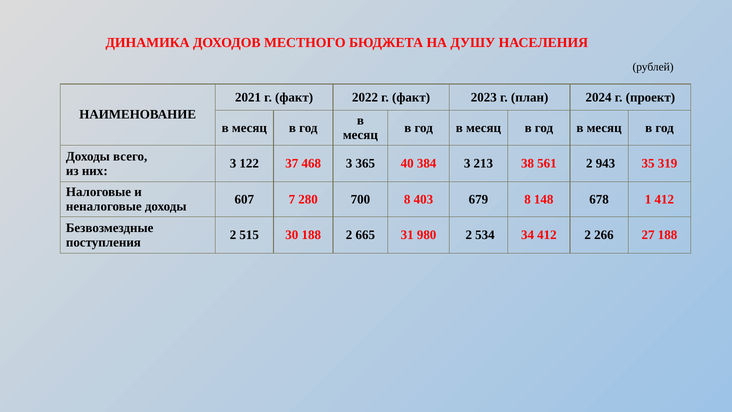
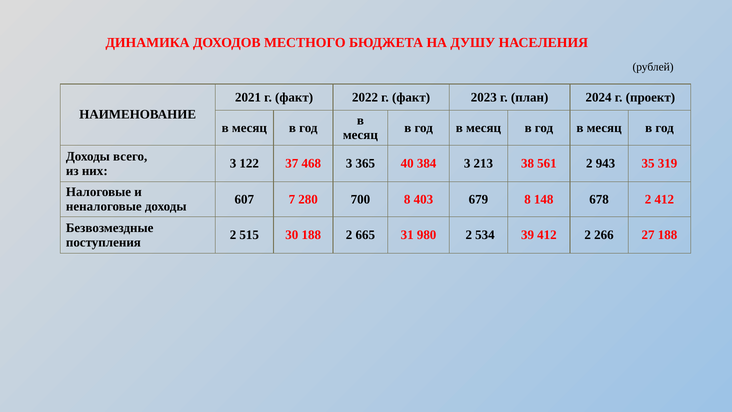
678 1: 1 -> 2
34: 34 -> 39
